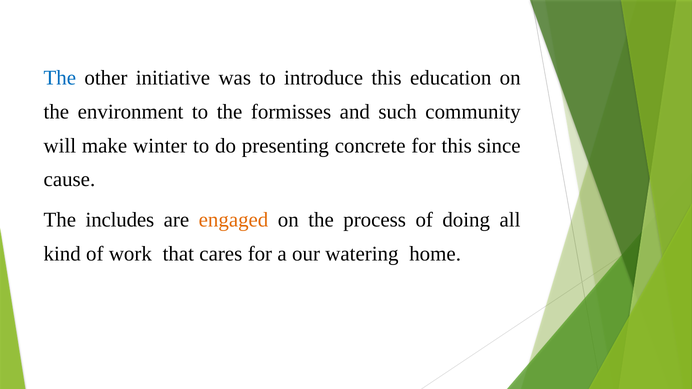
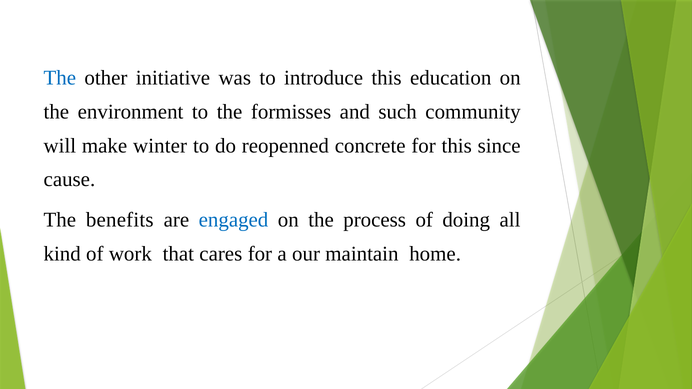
presenting: presenting -> reopenned
includes: includes -> benefits
engaged colour: orange -> blue
watering: watering -> maintain
